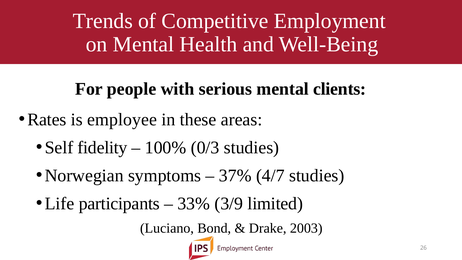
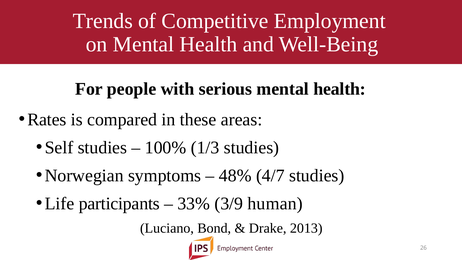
serious mental clients: clients -> health
employee: employee -> compared
Self fidelity: fidelity -> studies
0/3: 0/3 -> 1/3
37%: 37% -> 48%
limited: limited -> human
2003: 2003 -> 2013
